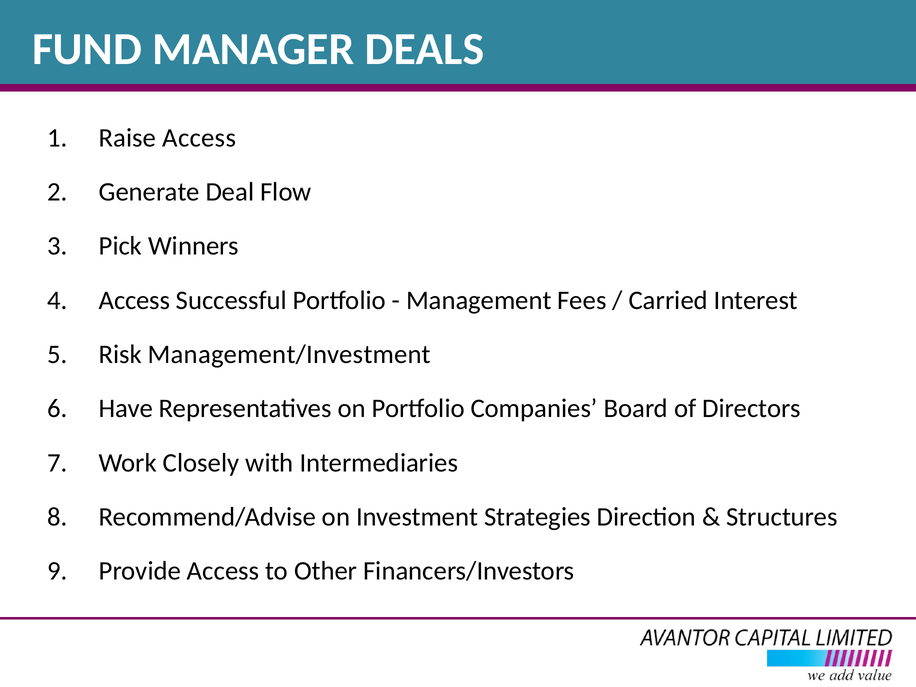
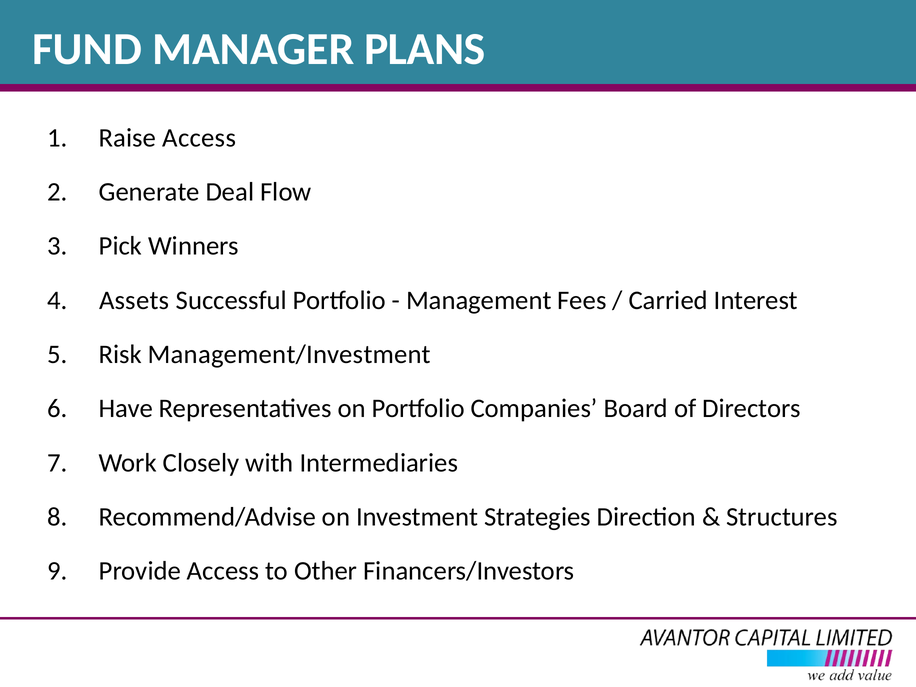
DEALS: DEALS -> PLANS
Access at (134, 300): Access -> Assets
